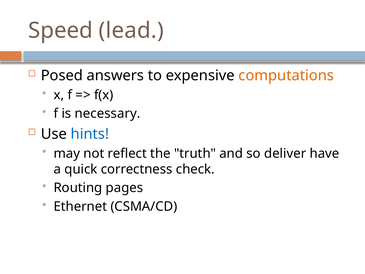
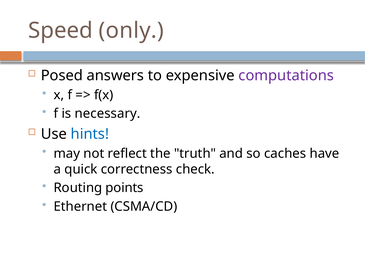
lead: lead -> only
computations colour: orange -> purple
deliver: deliver -> caches
pages: pages -> points
